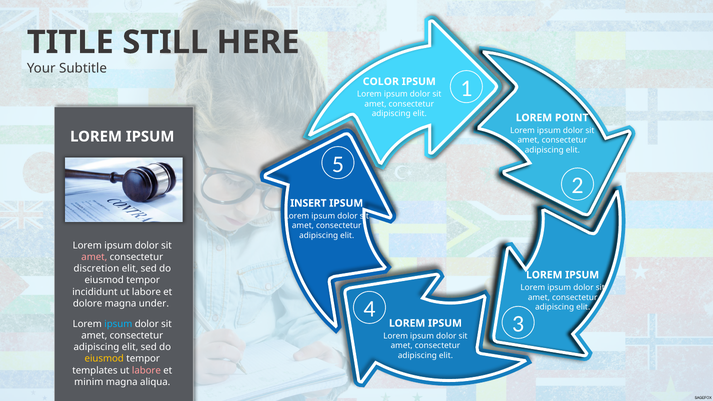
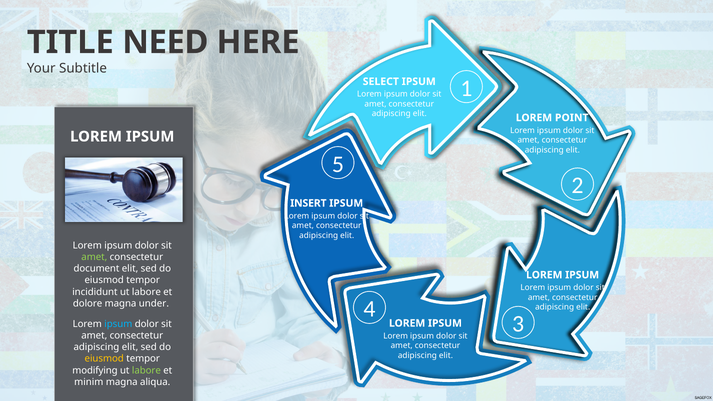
STILL: STILL -> NEED
COLOR: COLOR -> SELECT
amet at (94, 257) colour: pink -> light green
discretion: discretion -> document
templates: templates -> modifying
labore at (146, 370) colour: pink -> light green
